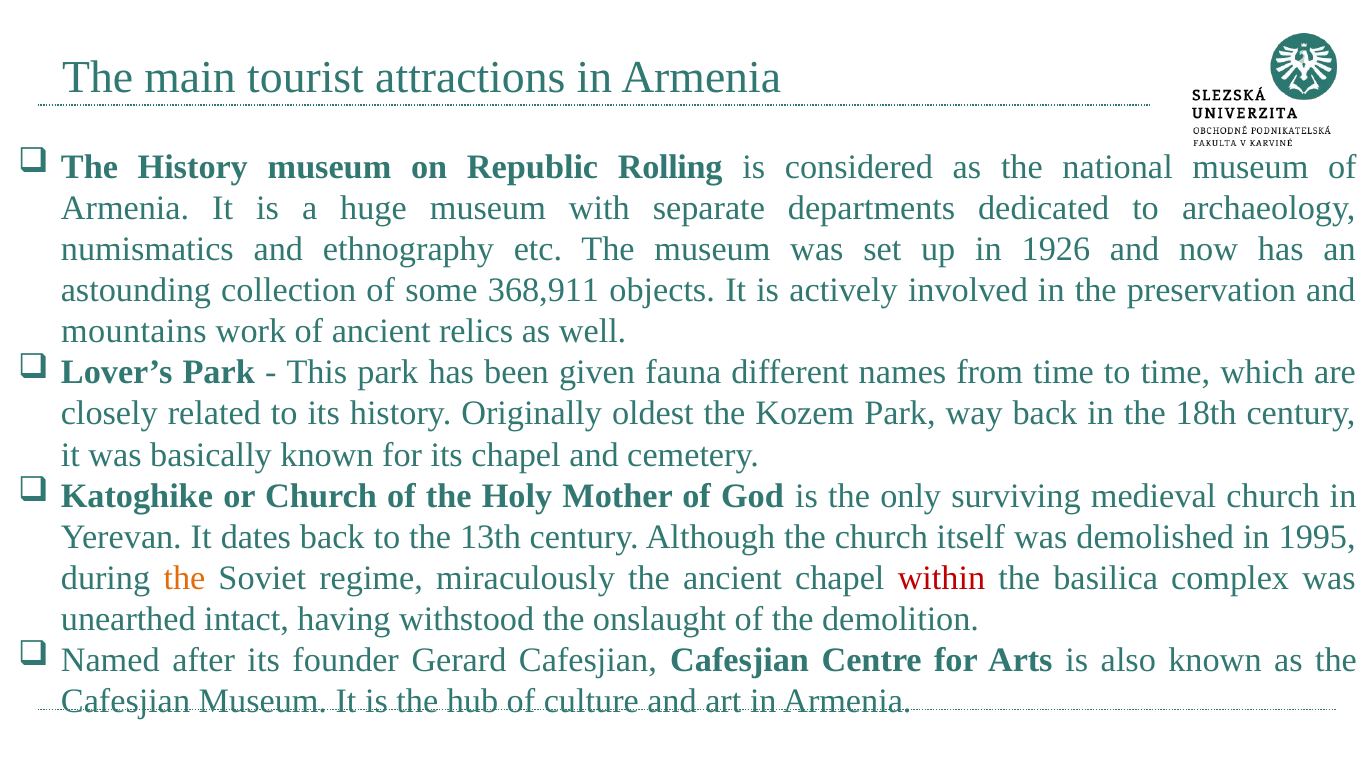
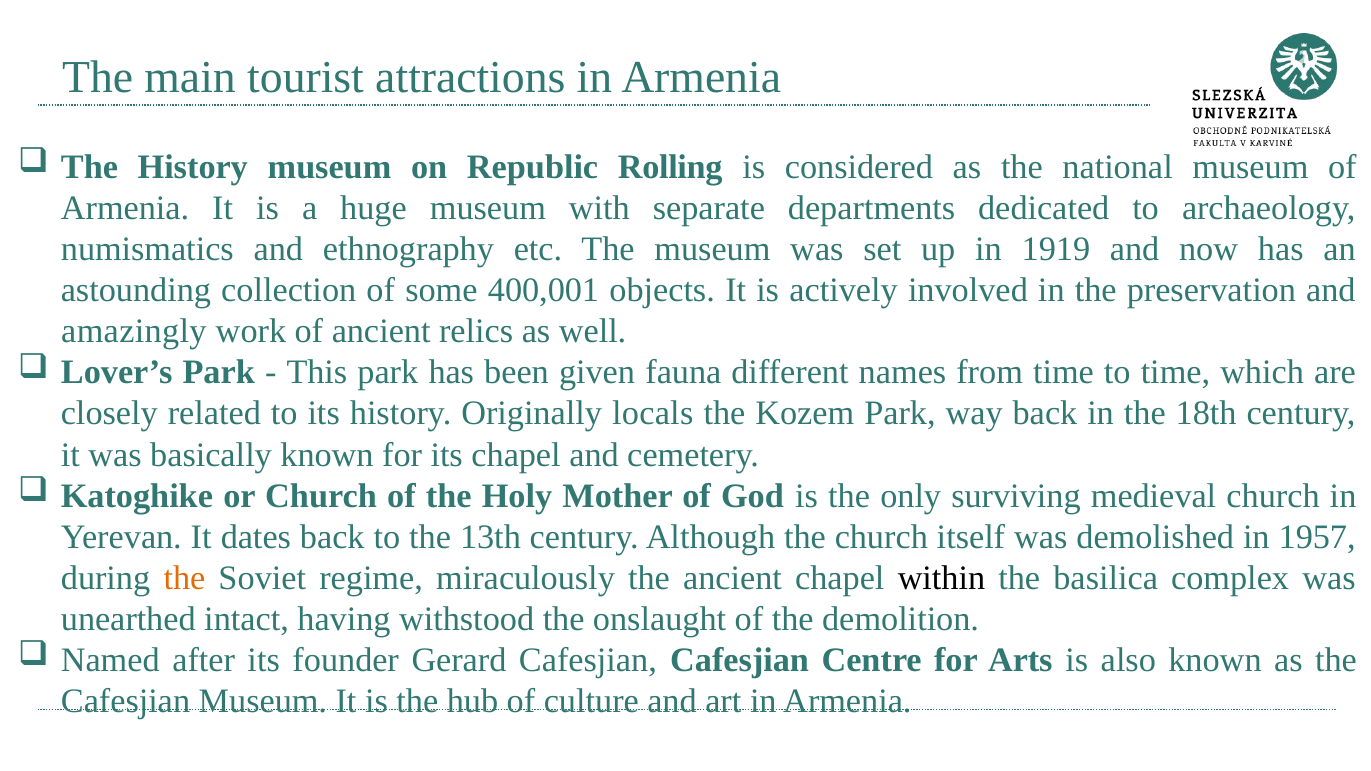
1926: 1926 -> 1919
368,911: 368,911 -> 400,001
mountains: mountains -> amazingly
oldest: oldest -> locals
1995: 1995 -> 1957
within colour: red -> black
